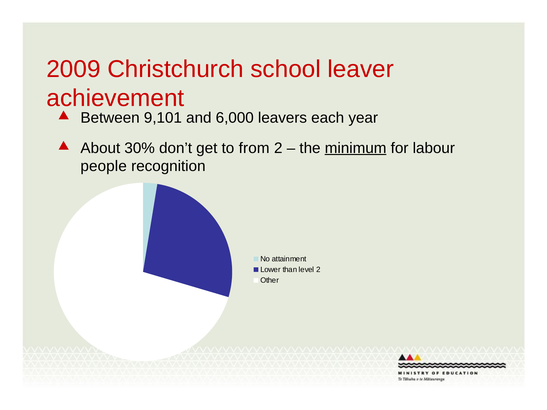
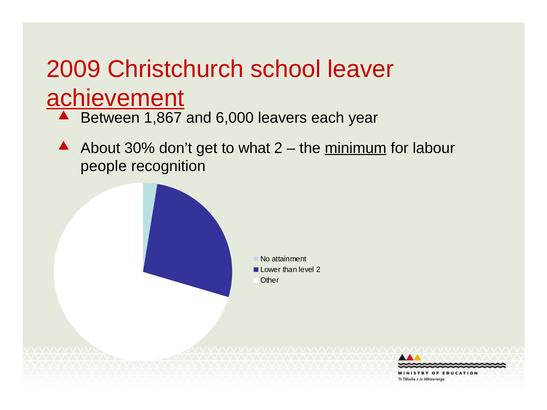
achievement underline: none -> present
9,101: 9,101 -> 1,867
from: from -> what
